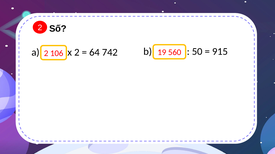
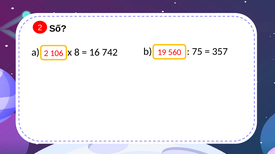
x 2: 2 -> 8
64: 64 -> 16
50: 50 -> 75
915: 915 -> 357
